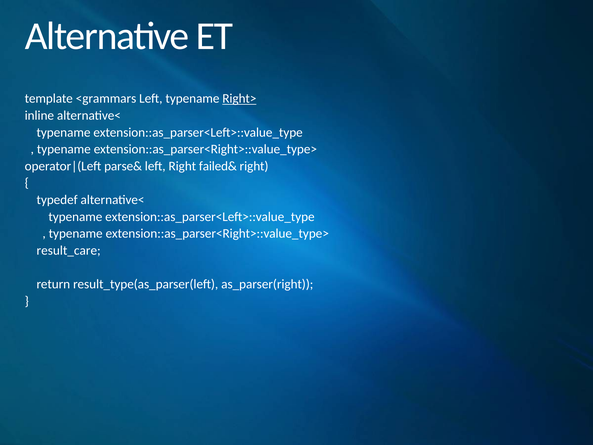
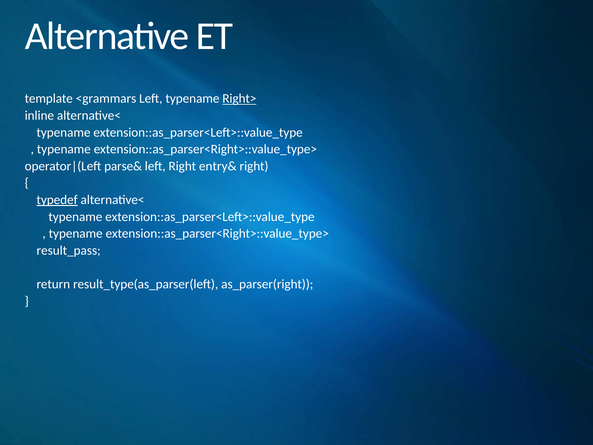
failed&: failed& -> entry&
typedef underline: none -> present
result_care: result_care -> result_pass
